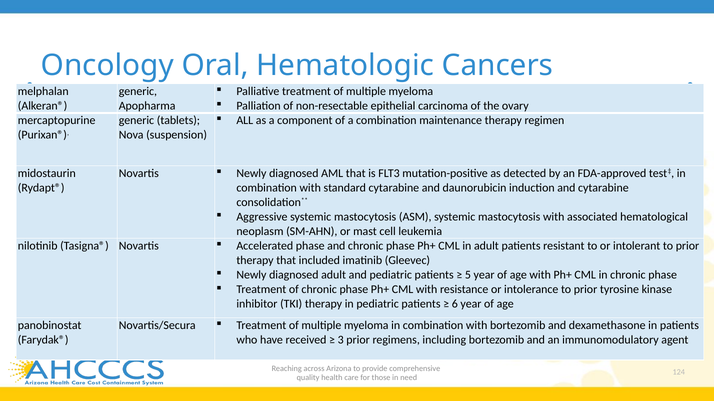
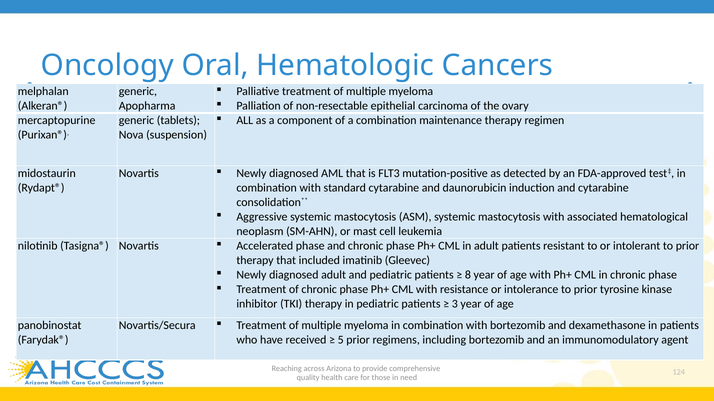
5: 5 -> 8
6: 6 -> 3
3: 3 -> 5
